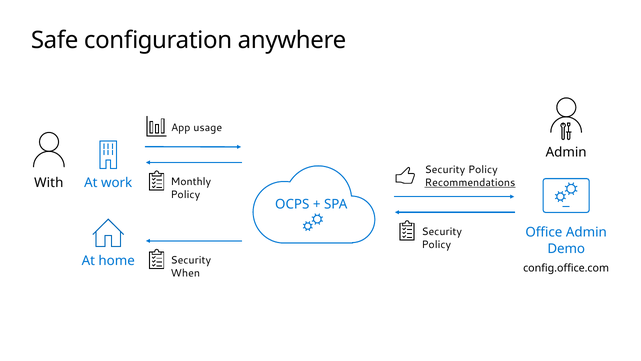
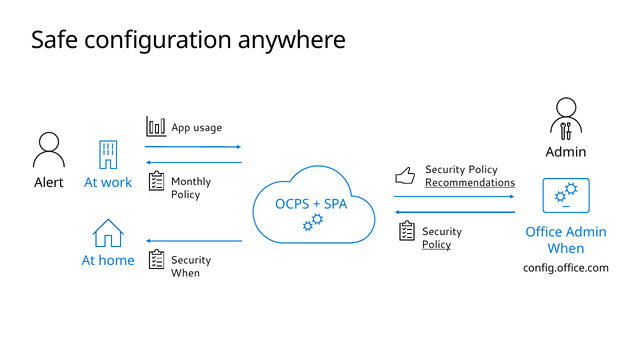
With: With -> Alert
Policy at (436, 244) underline: none -> present
Demo at (566, 248): Demo -> When
